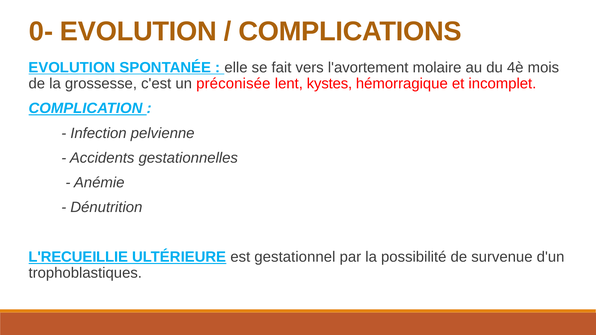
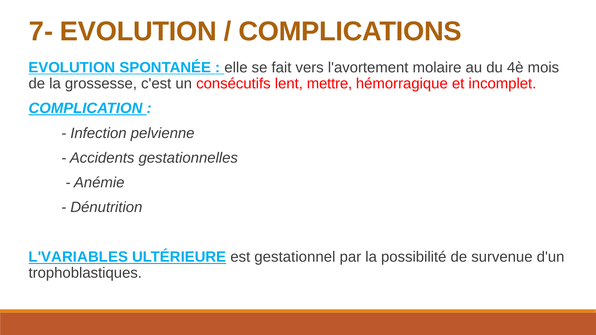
0-: 0- -> 7-
préconisée: préconisée -> consécutifs
kystes: kystes -> mettre
L'RECUEILLIE: L'RECUEILLIE -> L'VARIABLES
